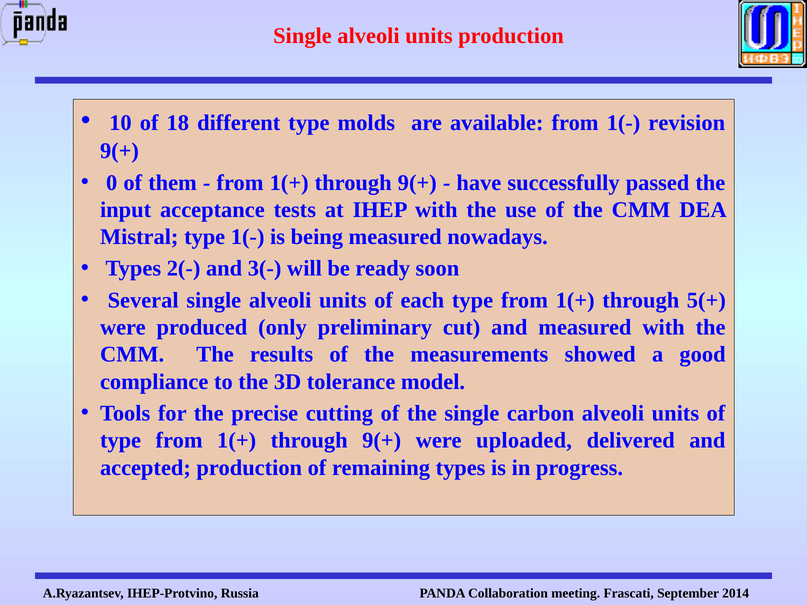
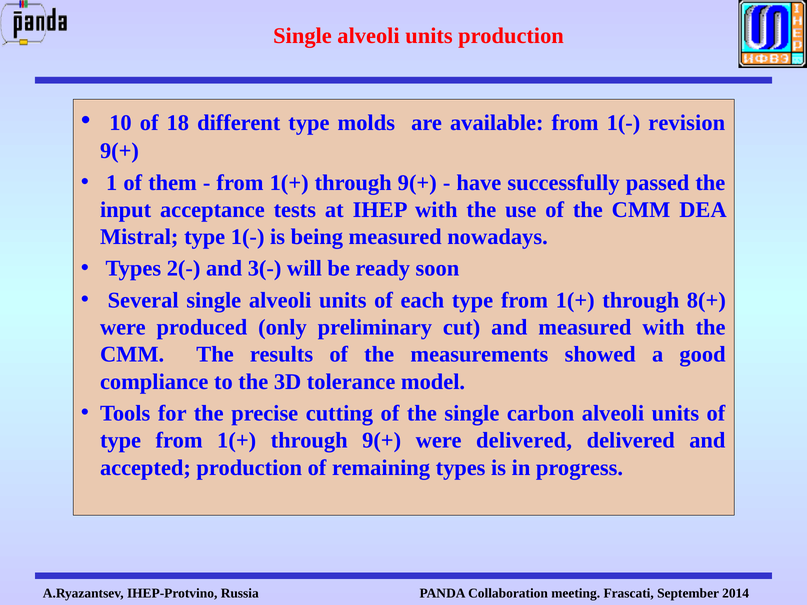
0: 0 -> 1
5(+: 5(+ -> 8(+
were uploaded: uploaded -> delivered
